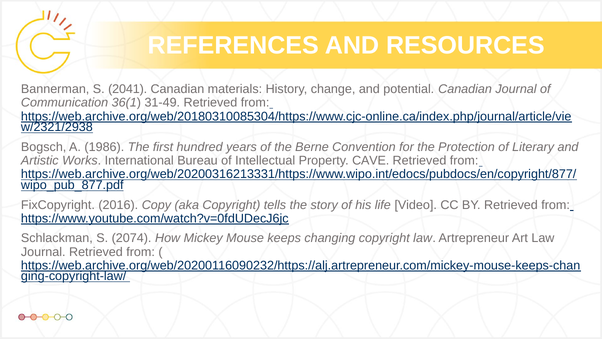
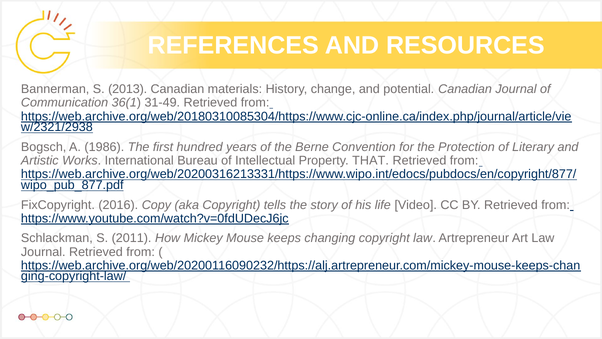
2041: 2041 -> 2013
CAVE: CAVE -> THAT
2074: 2074 -> 2011
